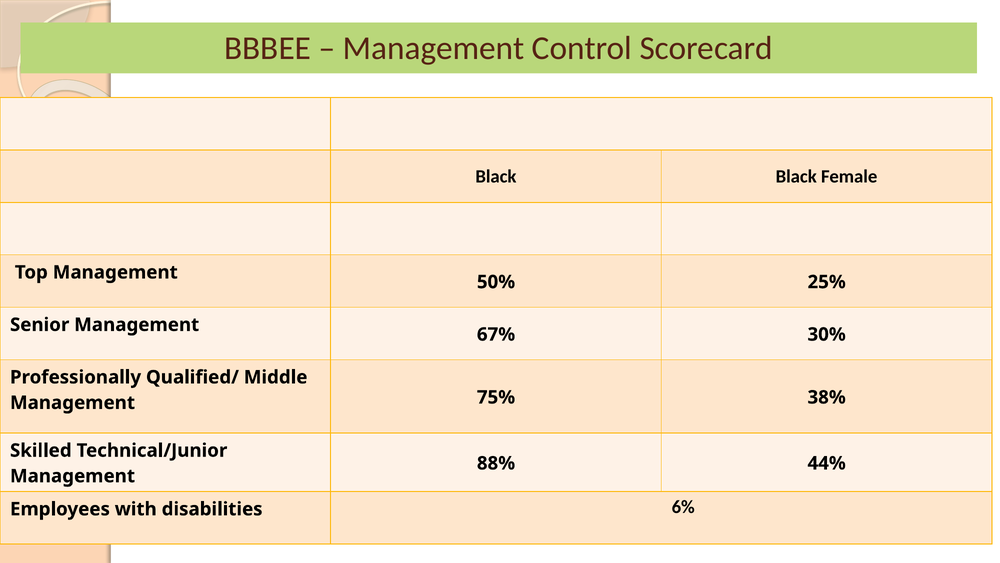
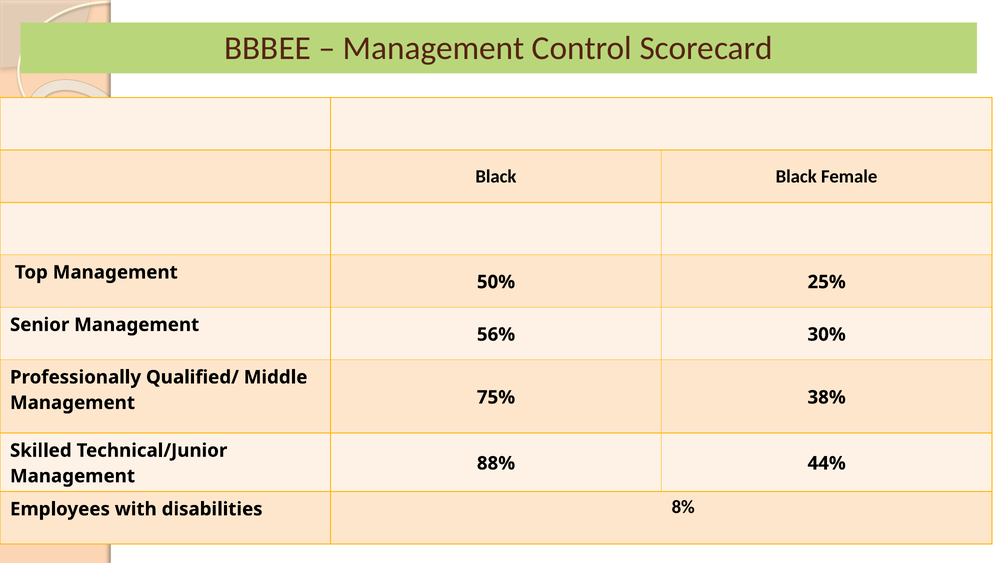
67%: 67% -> 56%
6%: 6% -> 8%
